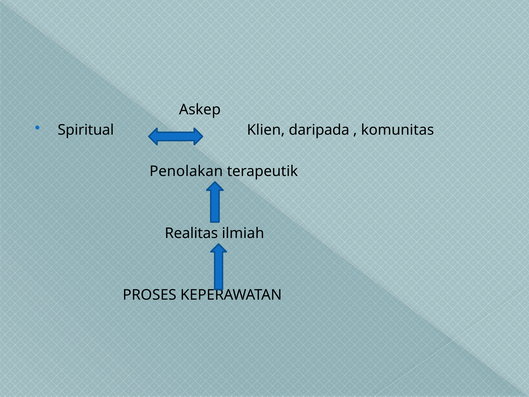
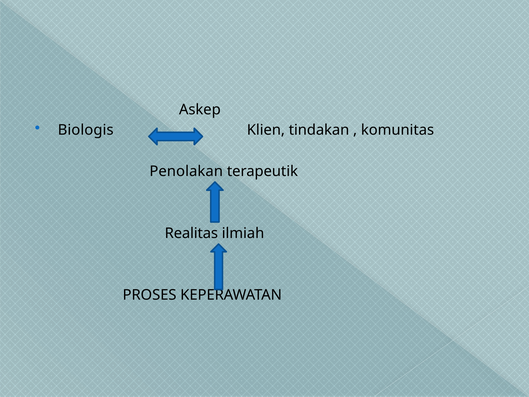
Spiritual: Spiritual -> Biologis
daripada: daripada -> tindakan
